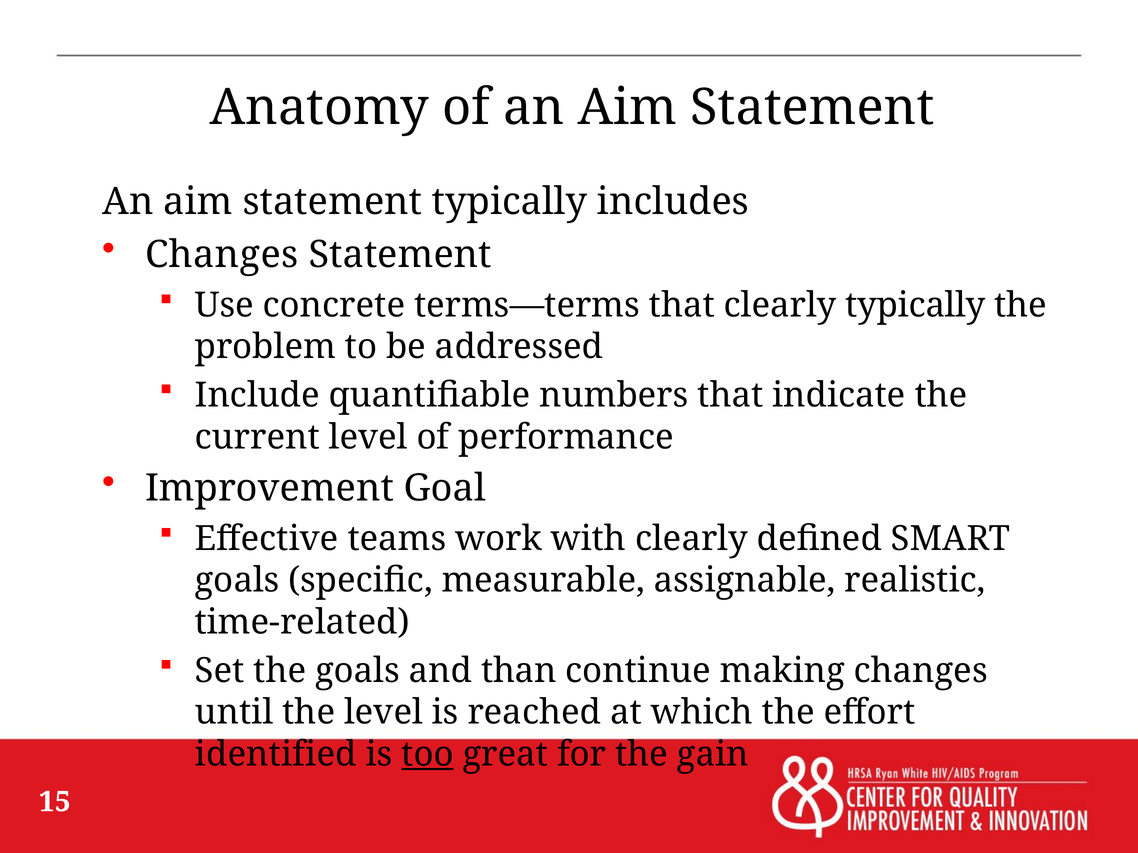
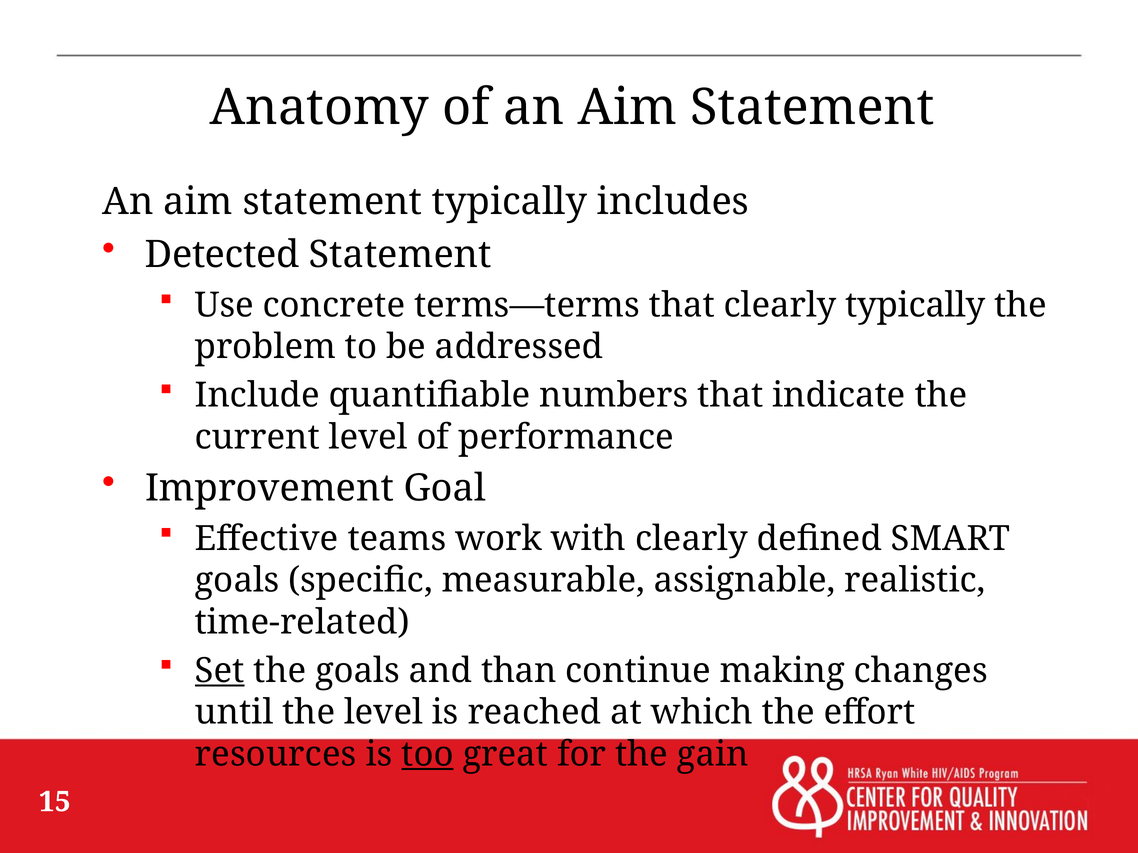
Changes at (222, 255): Changes -> Detected
Set underline: none -> present
identified: identified -> resources
